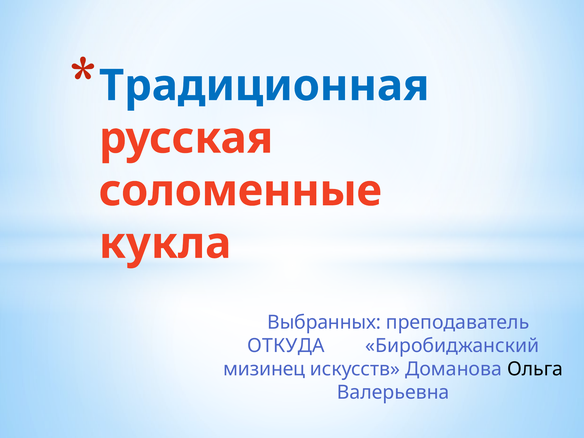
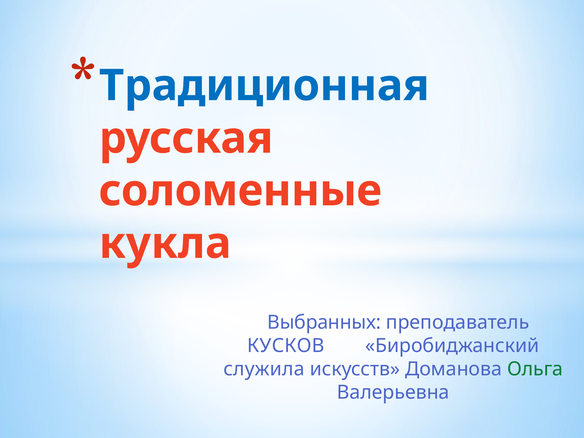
ОТКУДА: ОТКУДА -> КУСКОВ
мизинец: мизинец -> служила
Ольга colour: black -> green
